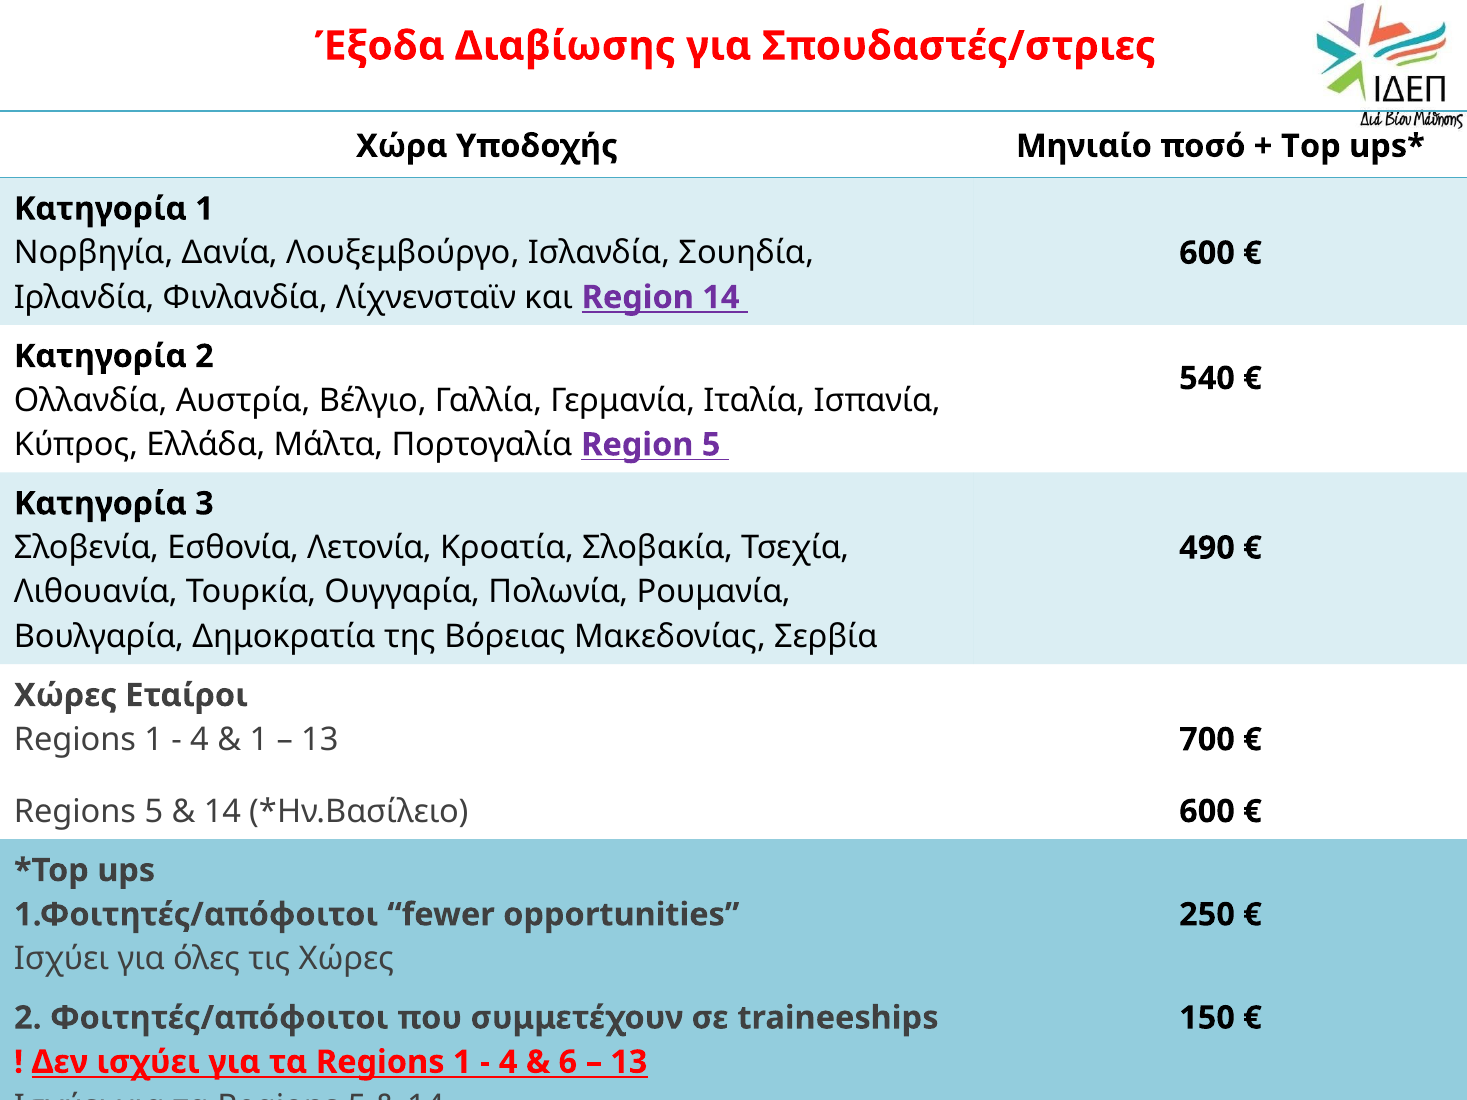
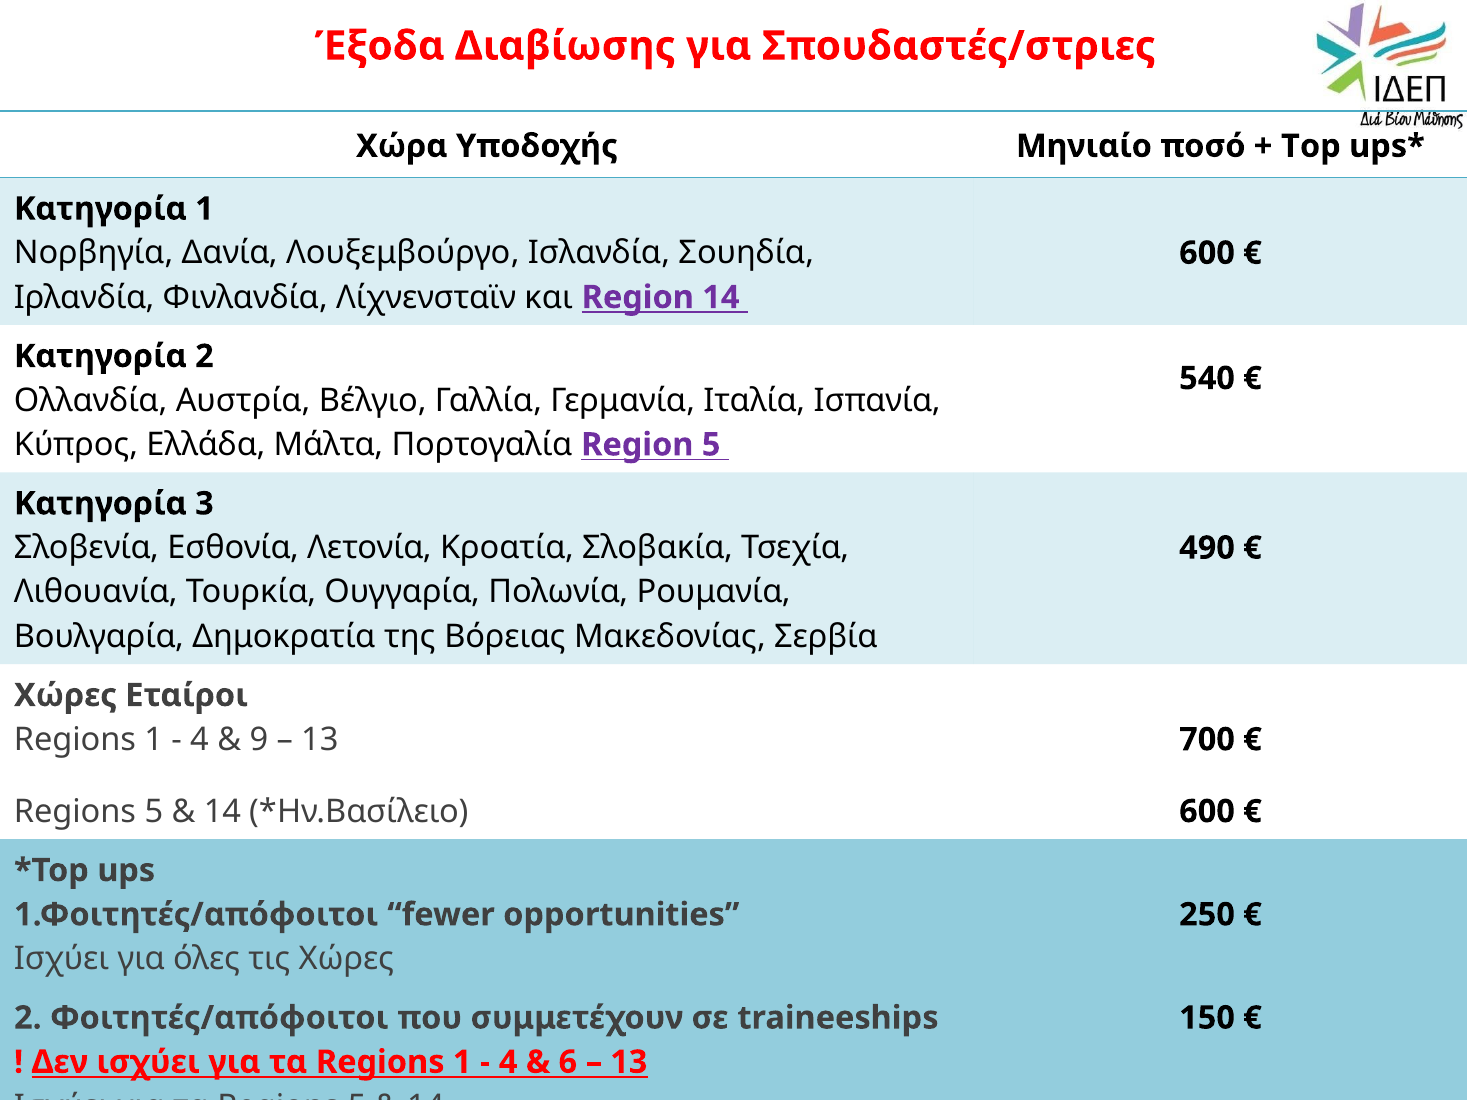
1 at (259, 740): 1 -> 9
